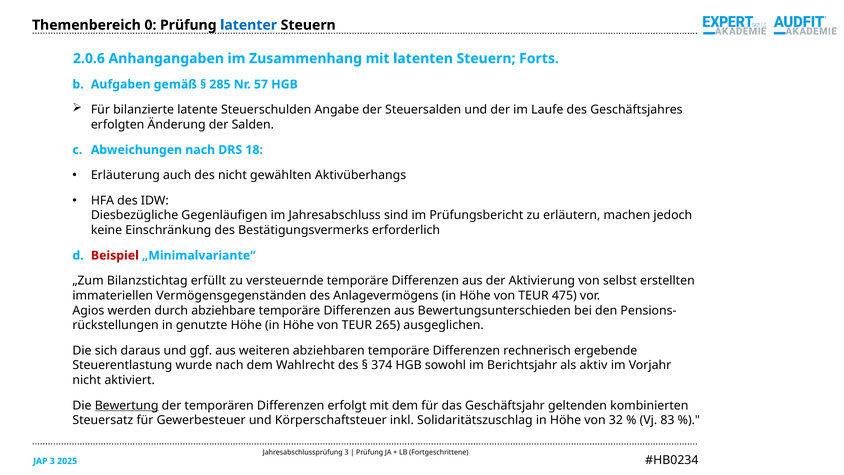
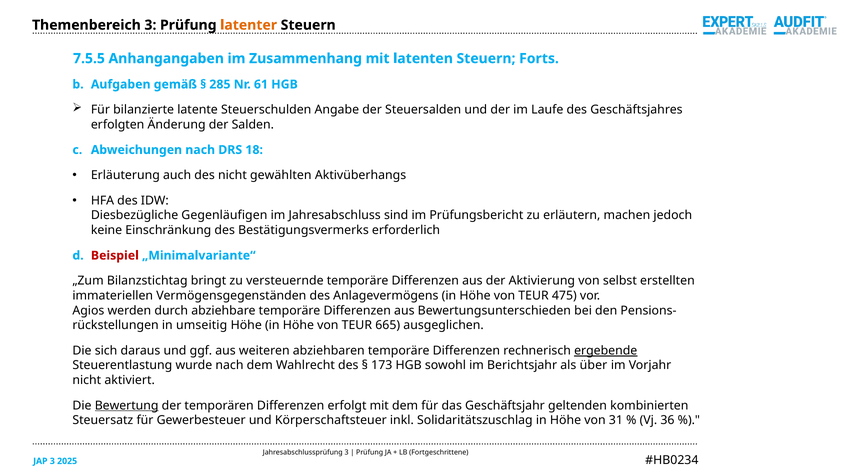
Themenbereich 0: 0 -> 3
latenter colour: blue -> orange
2.0.6: 2.0.6 -> 7.5.5
57: 57 -> 61
erfüllt: erfüllt -> bringt
genutzte: genutzte -> umseitig
265: 265 -> 665
ergebende underline: none -> present
374: 374 -> 173
aktiv: aktiv -> über
32: 32 -> 31
83: 83 -> 36
